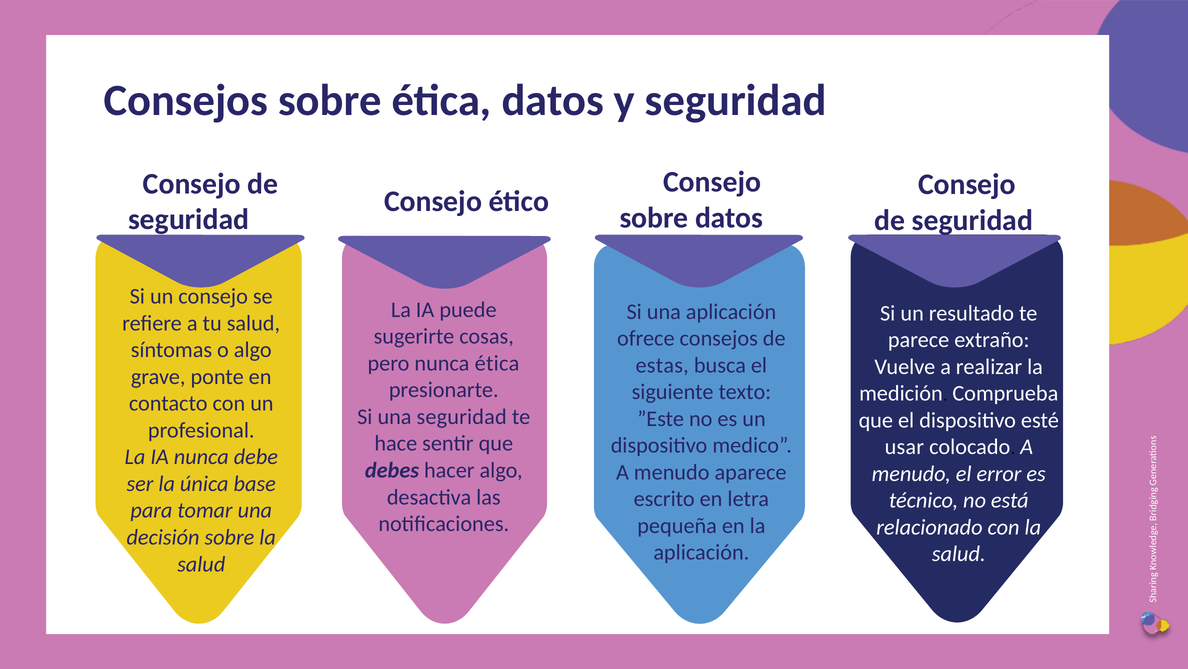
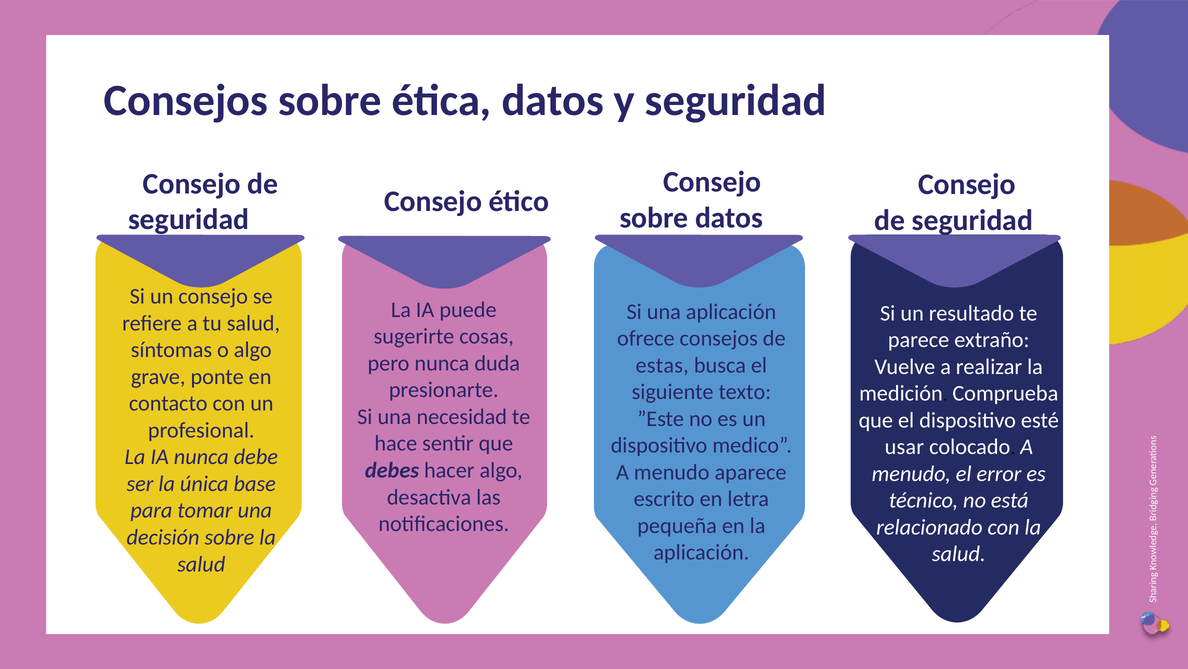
nunca ética: ética -> duda
una seguridad: seguridad -> necesidad
